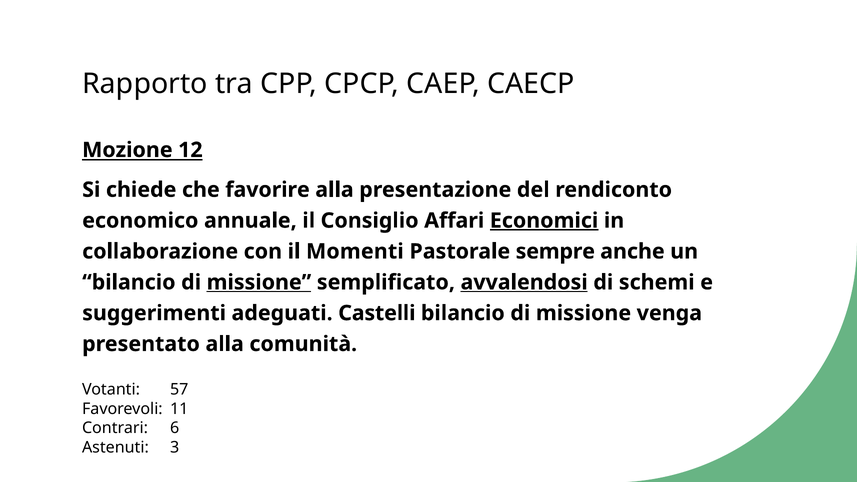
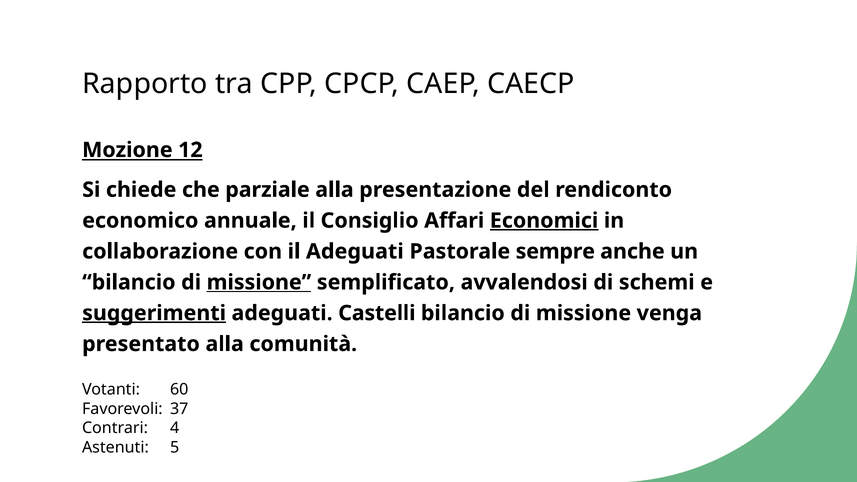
favorire: favorire -> parziale
il Momenti: Momenti -> Adeguati
avvalendosi underline: present -> none
suggerimenti underline: none -> present
57: 57 -> 60
11: 11 -> 37
6: 6 -> 4
3: 3 -> 5
